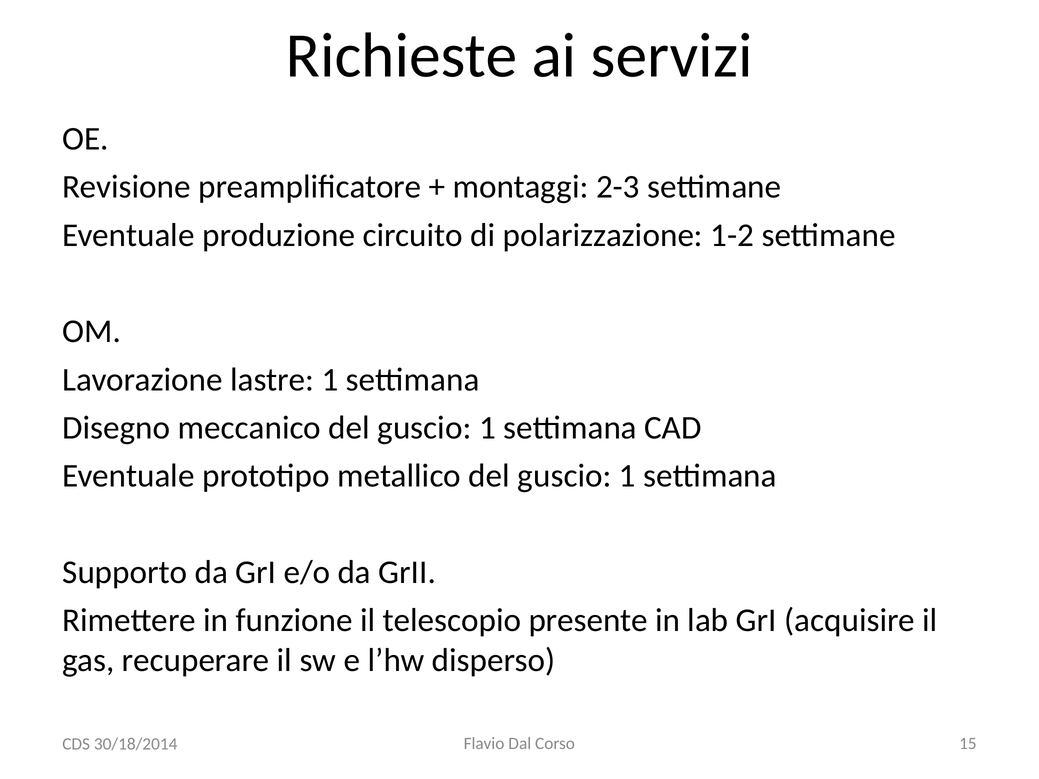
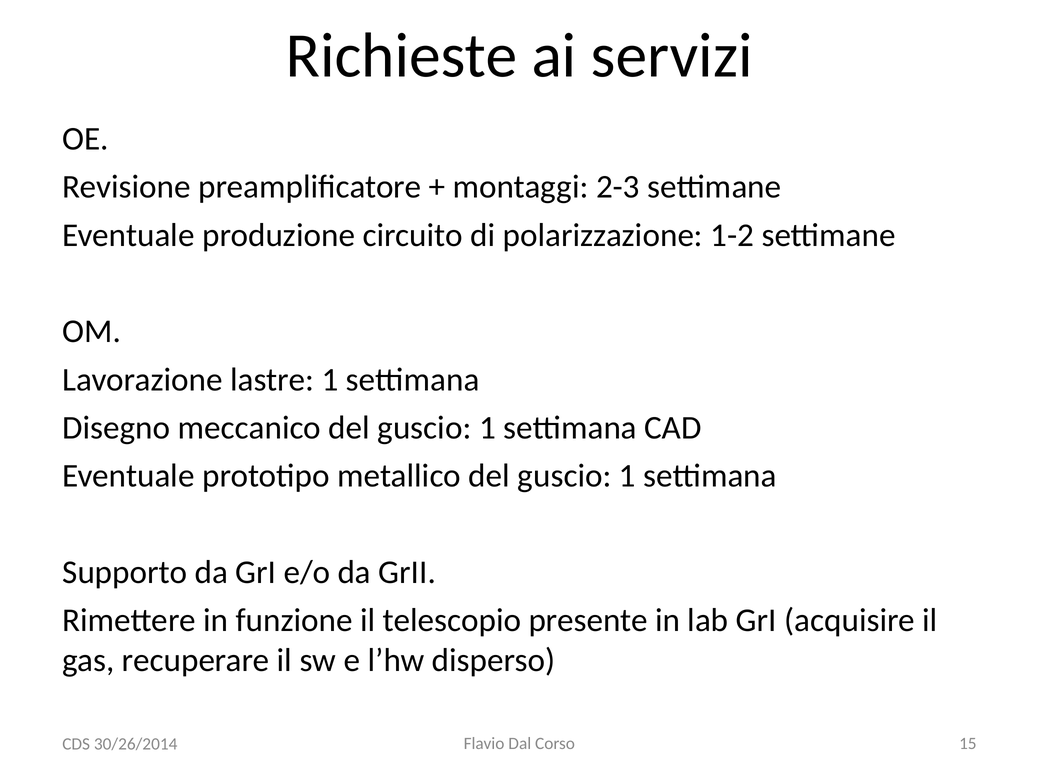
30/18/2014: 30/18/2014 -> 30/26/2014
